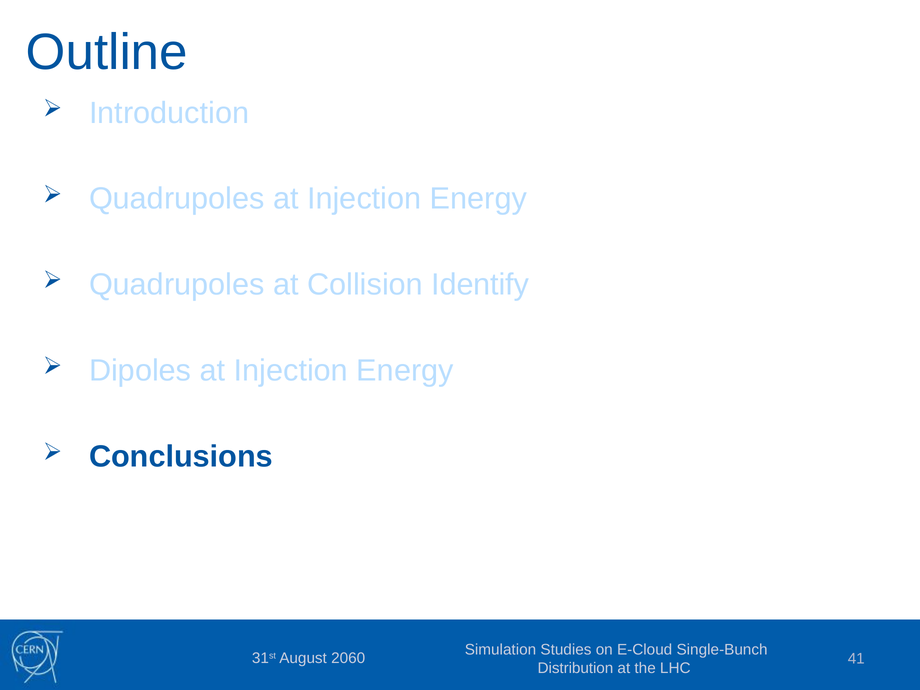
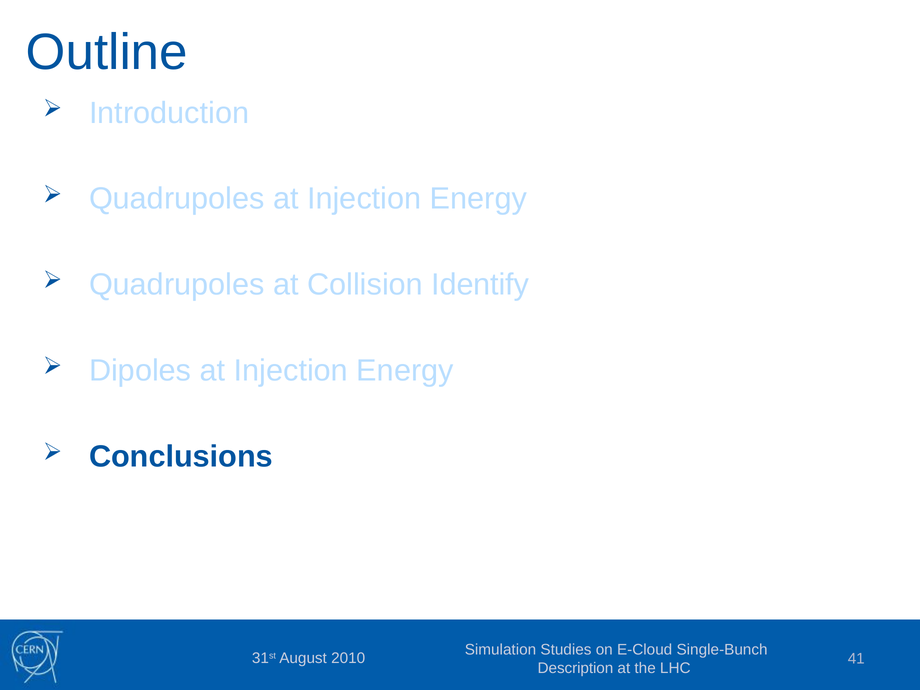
2060: 2060 -> 2010
Distribution: Distribution -> Description
